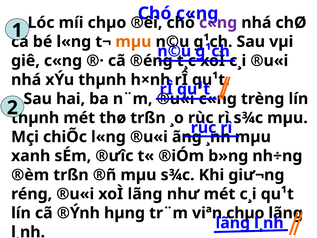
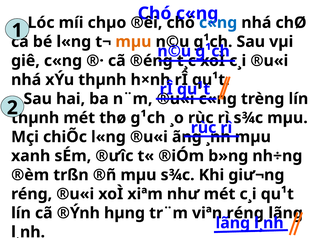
c«ng at (218, 23) colour: purple -> blue
thø trßn: trßn -> g¹ch
xoÌ lãng: lãng -> xiªm
viªn chµo: chµo -> réng
